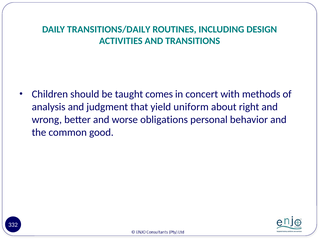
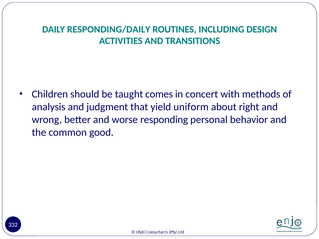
TRANSITIONS/DAILY: TRANSITIONS/DAILY -> RESPONDING/DAILY
obligations: obligations -> responding
